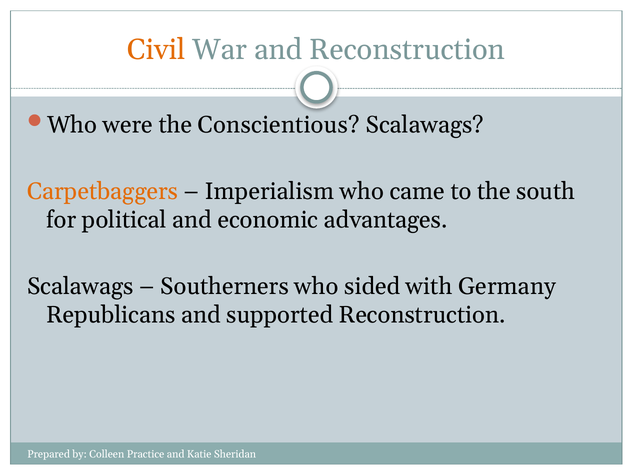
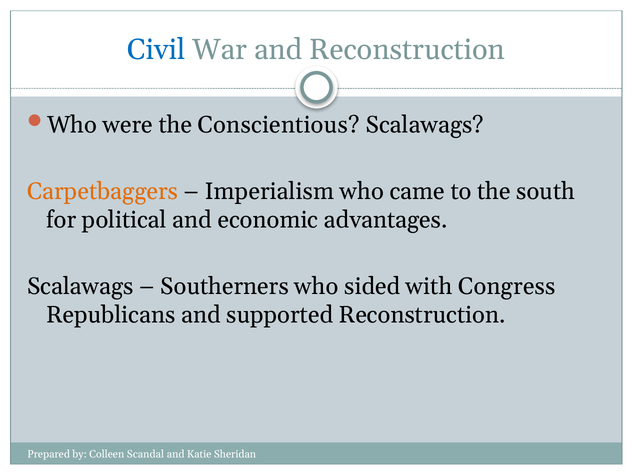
Civil colour: orange -> blue
Germany: Germany -> Congress
Practice: Practice -> Scandal
